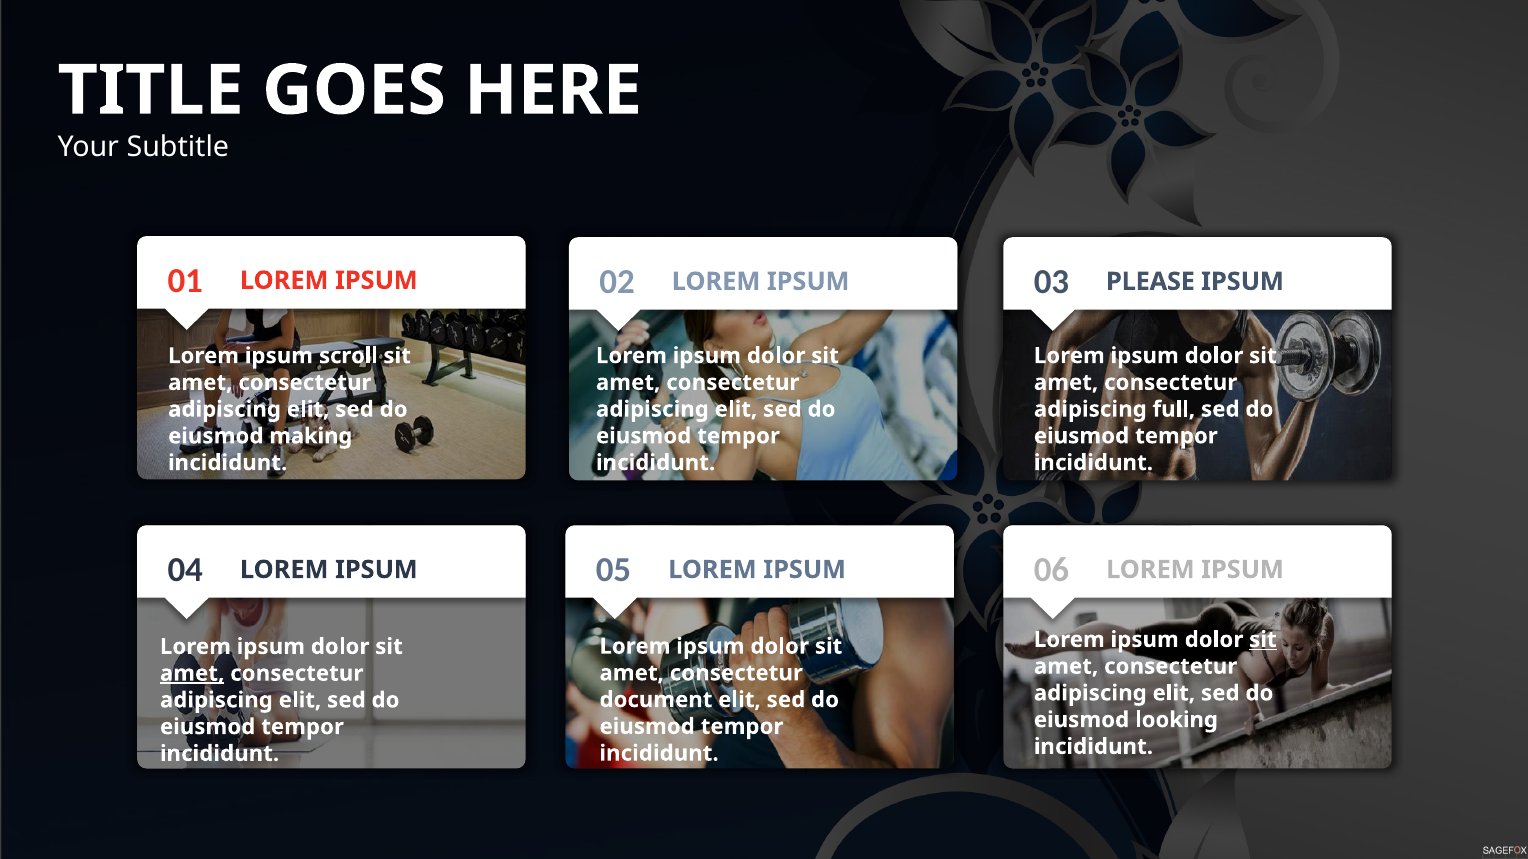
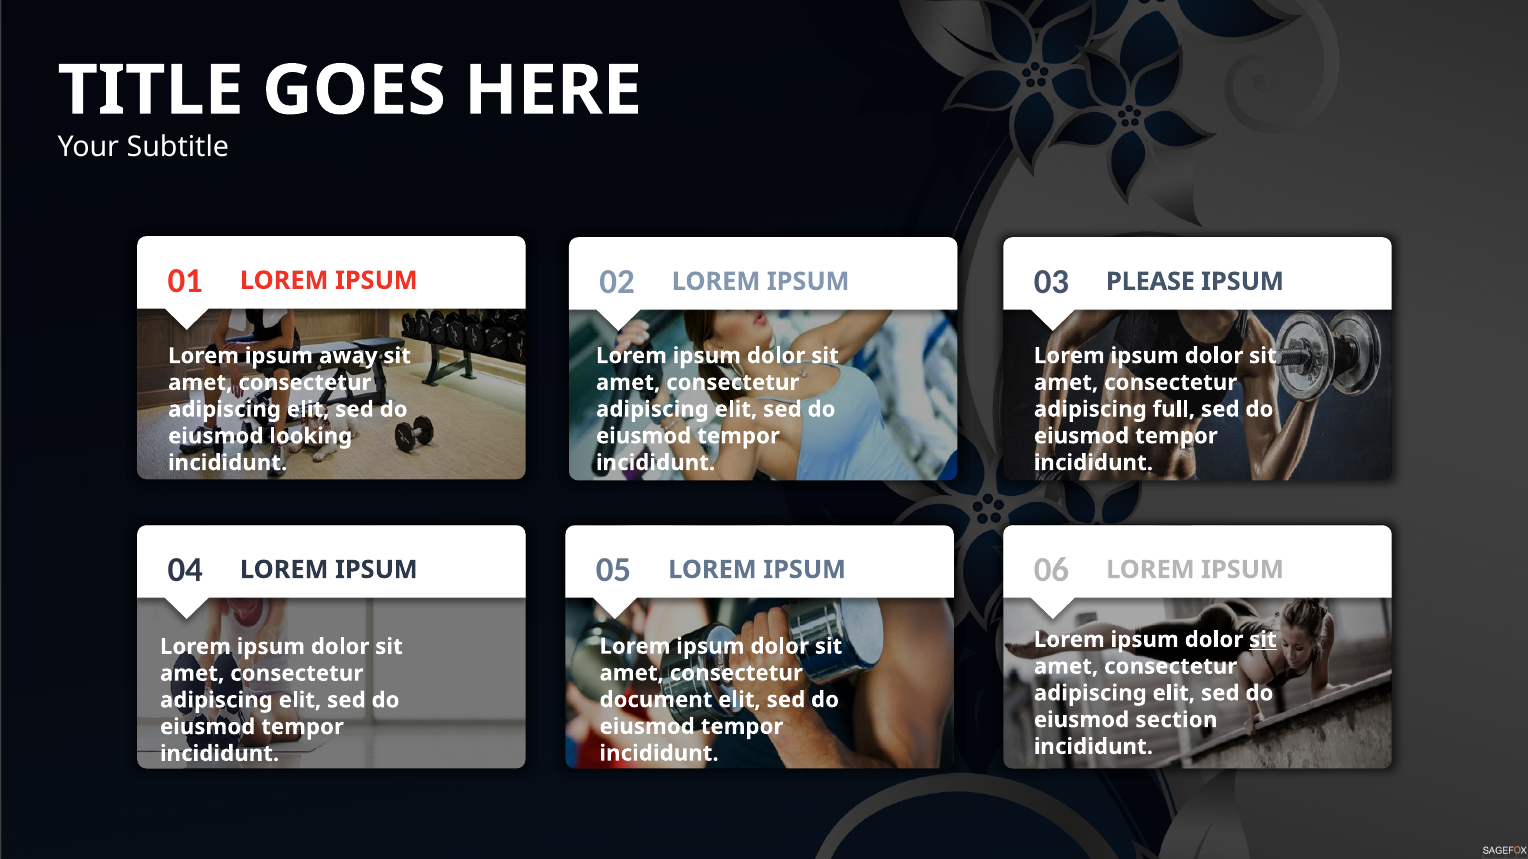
scroll: scroll -> away
making: making -> looking
amet at (192, 674) underline: present -> none
looking: looking -> section
